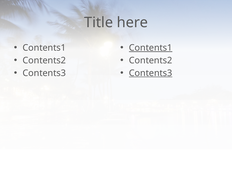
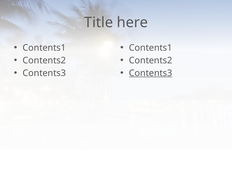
Contents1 at (151, 48) underline: present -> none
